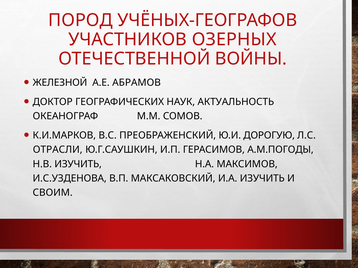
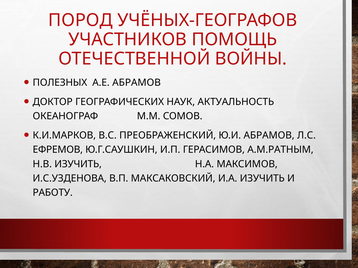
ОЗЕРНЫХ: ОЗЕРНЫХ -> ПОМОЩЬ
ЖЕЛЕЗНОЙ: ЖЕЛЕЗНОЙ -> ПОЛЕЗНЫХ
Ю.И ДОРОГУЮ: ДОРОГУЮ -> АБРАМОВ
ОТРАСЛИ: ОТРАСЛИ -> ЕФРЕМОВ
А.М.ПОГОДЫ: А.М.ПОГОДЫ -> А.М.РАТНЫМ
СВОИМ: СВОИМ -> РАБОТУ
